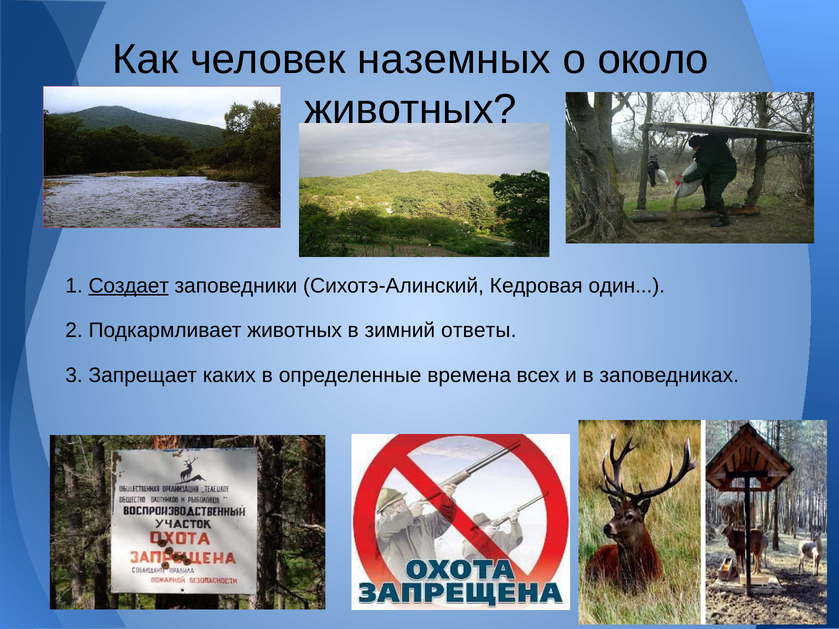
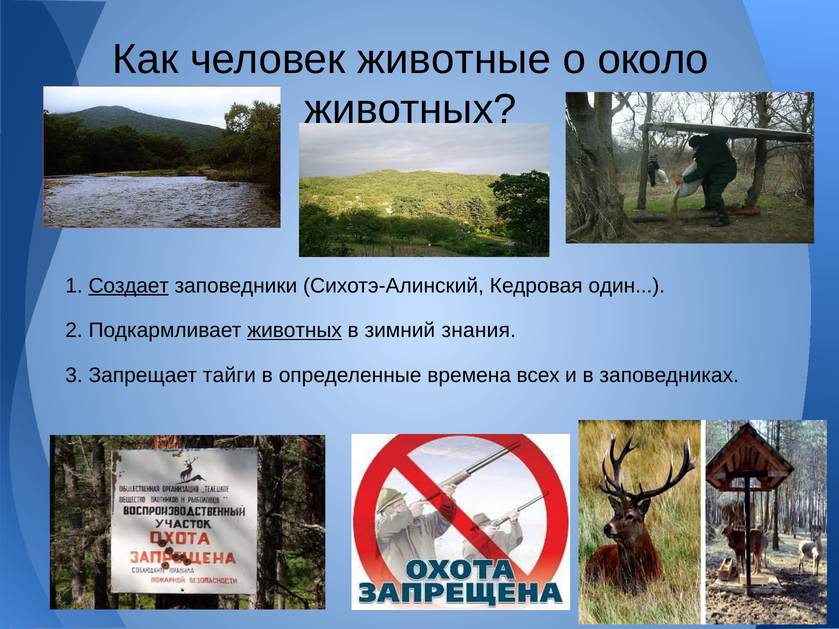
наземных: наземных -> животные
животных at (295, 331) underline: none -> present
ответы: ответы -> знания
каких: каких -> тайги
